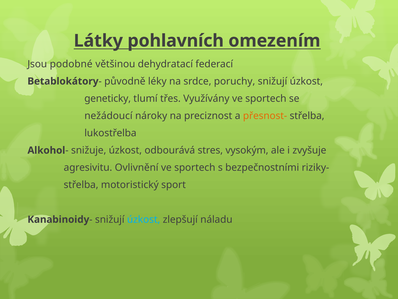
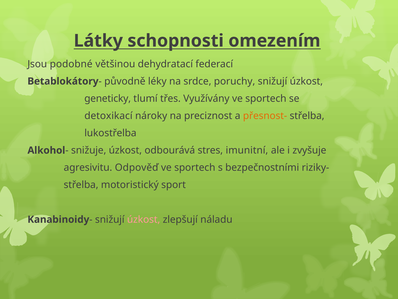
pohlavních: pohlavních -> schopnosti
nežádoucí: nežádoucí -> detoxikací
vysokým: vysokým -> imunitní
Ovlivnění: Ovlivnění -> Odpověď
úzkost at (144, 219) colour: light blue -> pink
